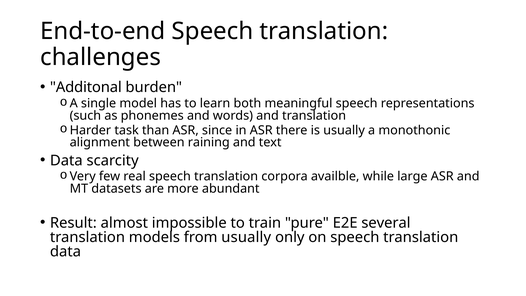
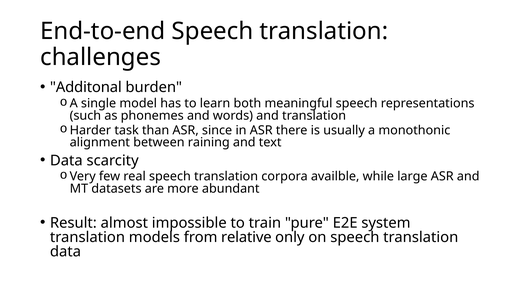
several: several -> system
from usually: usually -> relative
